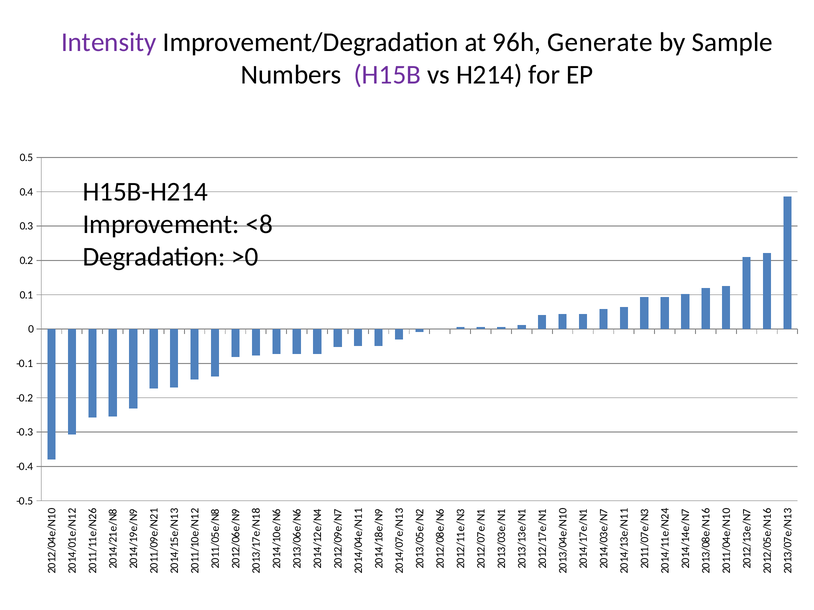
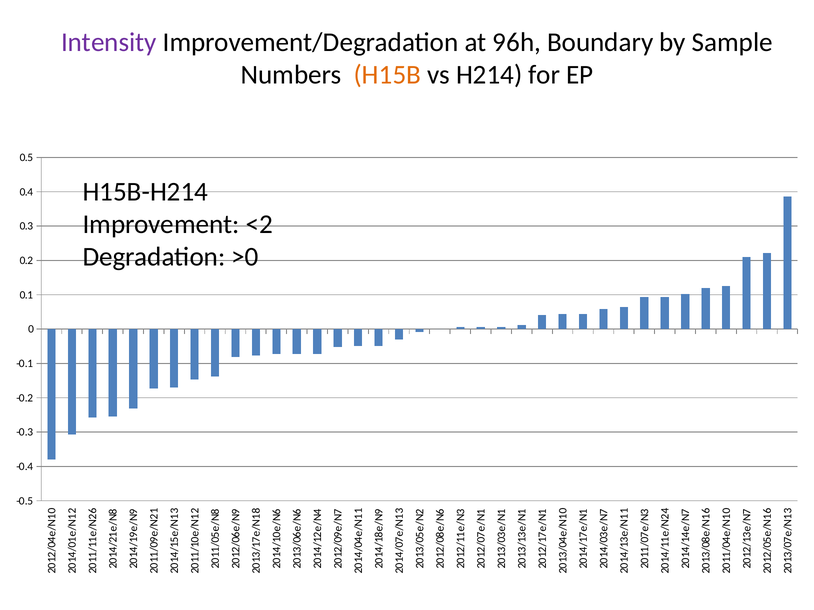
Generate: Generate -> Boundary
H15B colour: purple -> orange
<8: <8 -> <2
